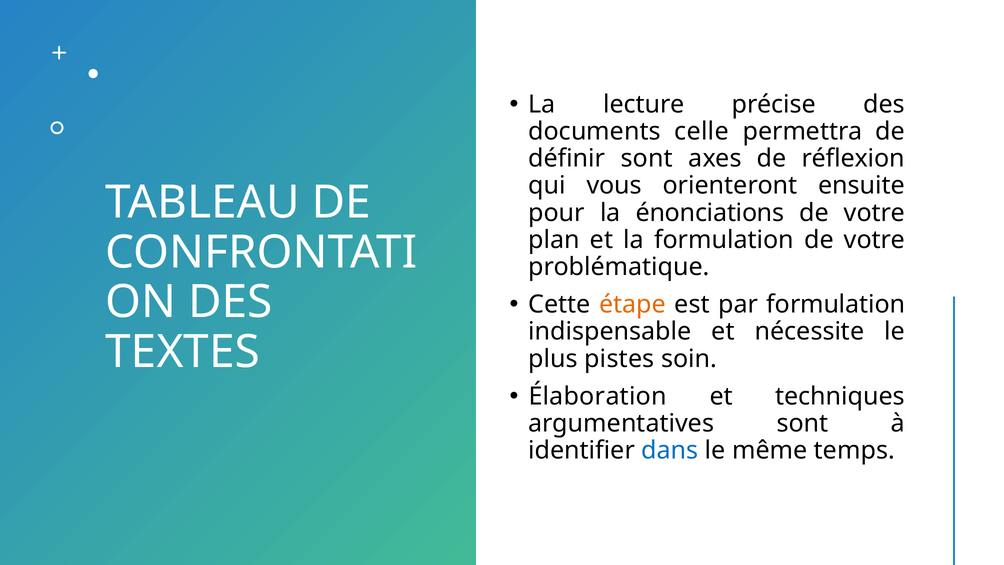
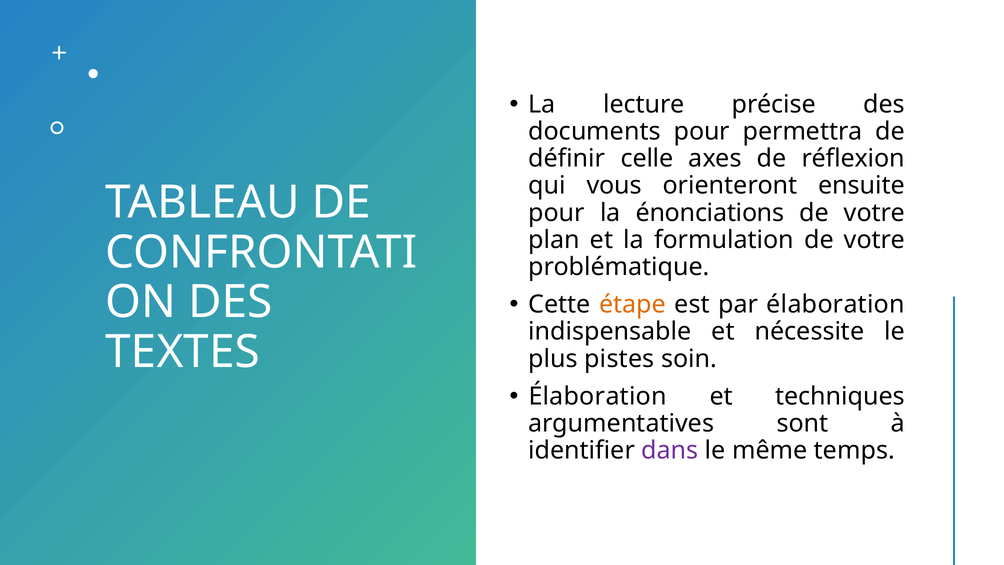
documents celle: celle -> pour
définir sont: sont -> celle
par formulation: formulation -> élaboration
dans colour: blue -> purple
